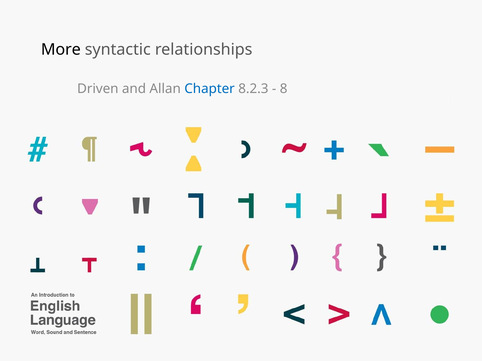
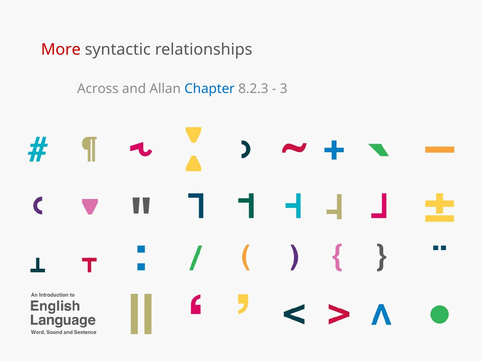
More colour: black -> red
Driven: Driven -> Across
8: 8 -> 3
